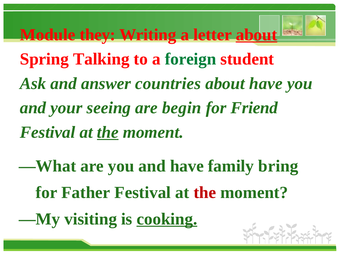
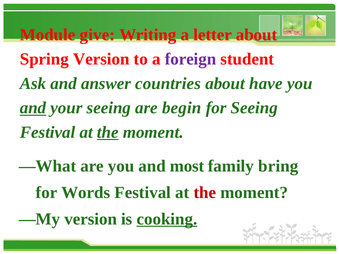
they: they -> give
about at (257, 35) underline: present -> none
Spring Talking: Talking -> Version
foreign colour: green -> purple
and at (33, 108) underline: none -> present
for Friend: Friend -> Seeing
and have: have -> most
Father: Father -> Words
—My visiting: visiting -> version
